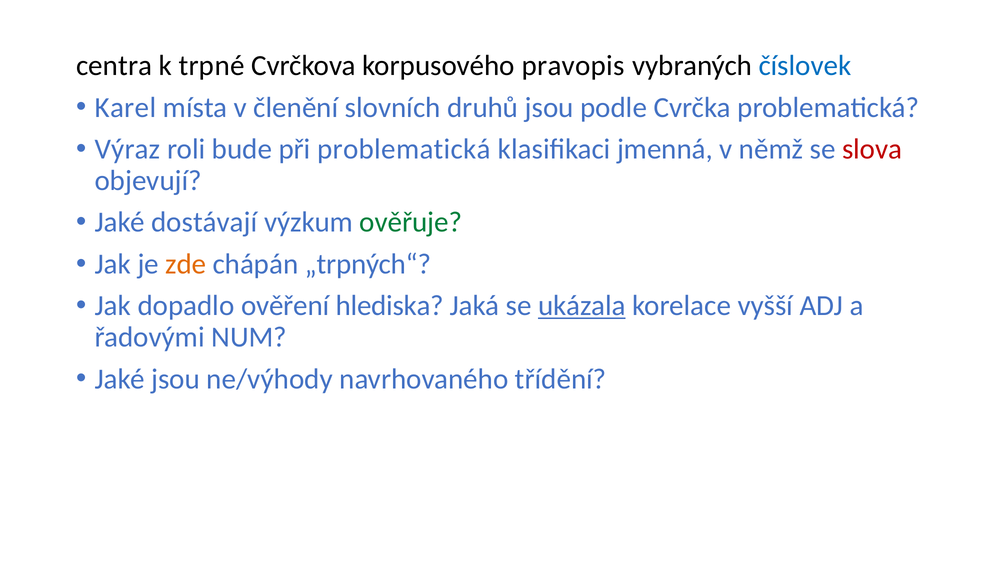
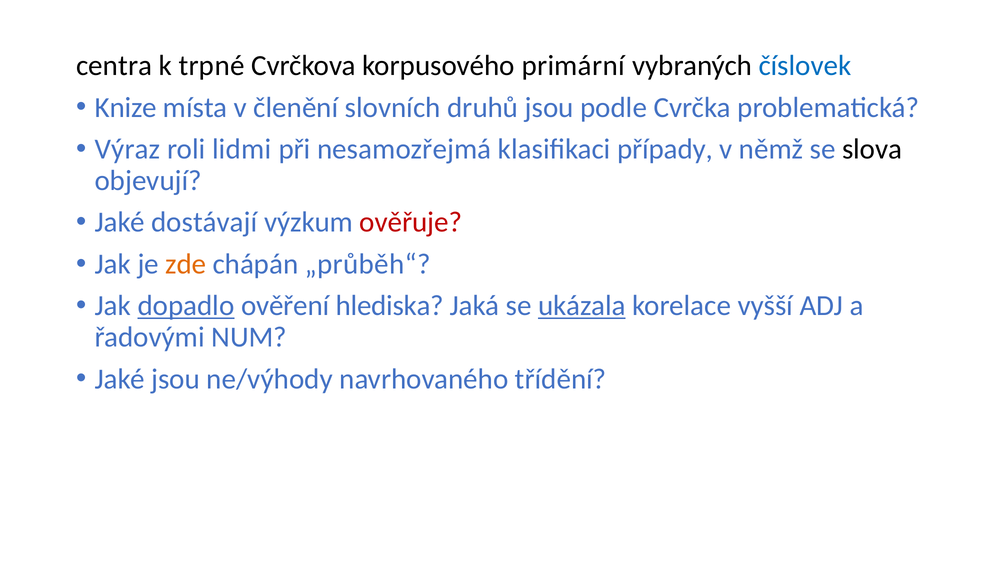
pravopis: pravopis -> primární
Karel: Karel -> Knize
bude: bude -> lidmi
při problematická: problematická -> nesamozřejmá
jmenná: jmenná -> případy
slova colour: red -> black
ověřuje colour: green -> red
„trpných“: „trpných“ -> „průběh“
dopadlo underline: none -> present
